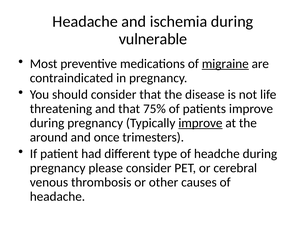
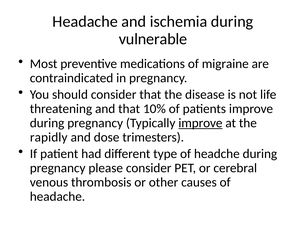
migraine underline: present -> none
75%: 75% -> 10%
around: around -> rapidly
once: once -> dose
